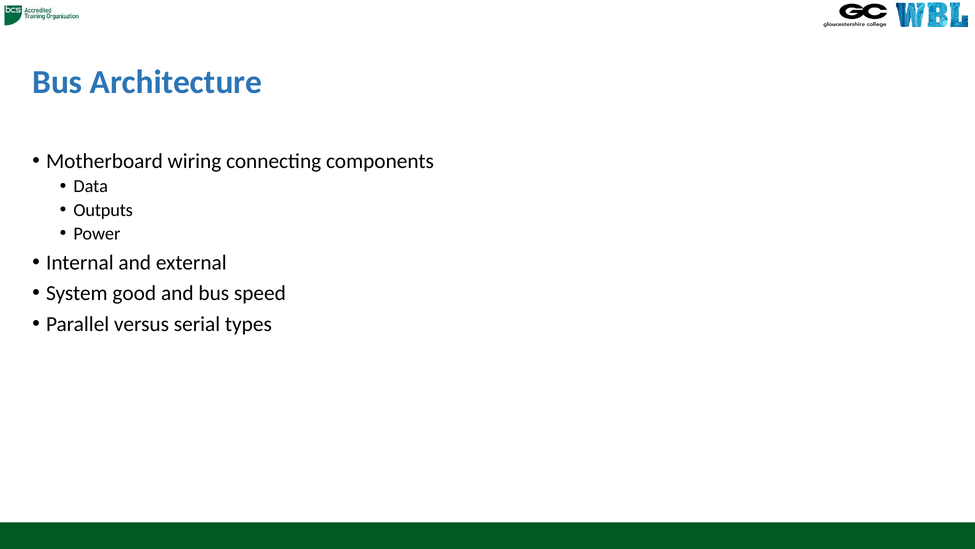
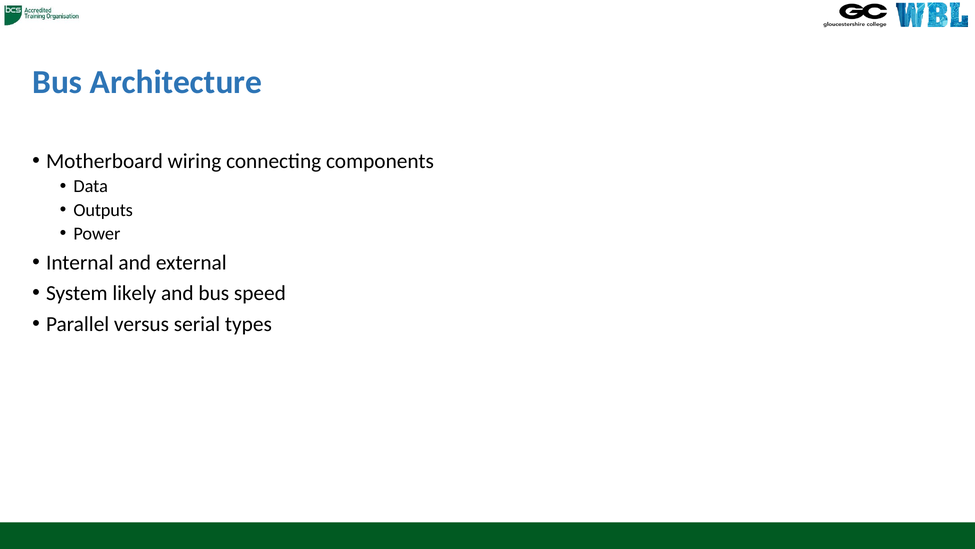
good: good -> likely
